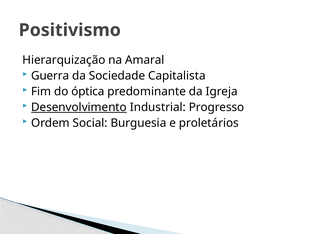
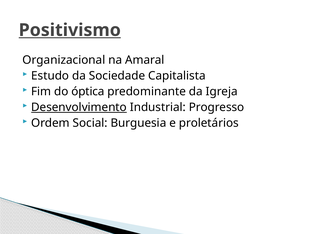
Positivismo underline: none -> present
Hierarquização: Hierarquização -> Organizacional
Guerra: Guerra -> Estudo
